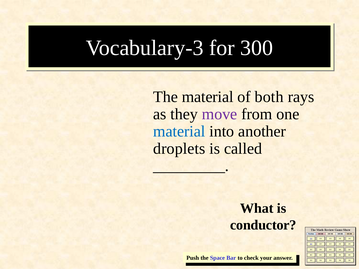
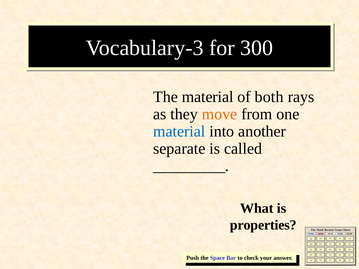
move colour: purple -> orange
droplets: droplets -> separate
conductor: conductor -> properties
